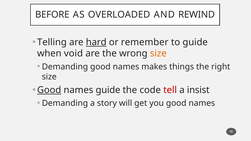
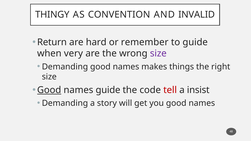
BEFORE: BEFORE -> THINGY
OVERLOADED: OVERLOADED -> CONVENTION
REWIND: REWIND -> INVALID
Telling: Telling -> Return
hard underline: present -> none
void: void -> very
size at (158, 54) colour: orange -> purple
